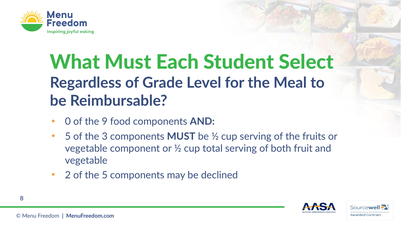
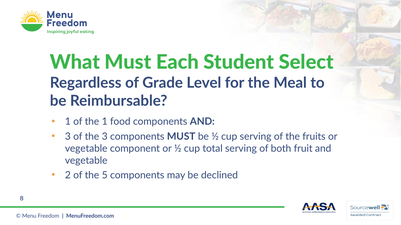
0 at (68, 122): 0 -> 1
the 9: 9 -> 1
5 at (68, 137): 5 -> 3
